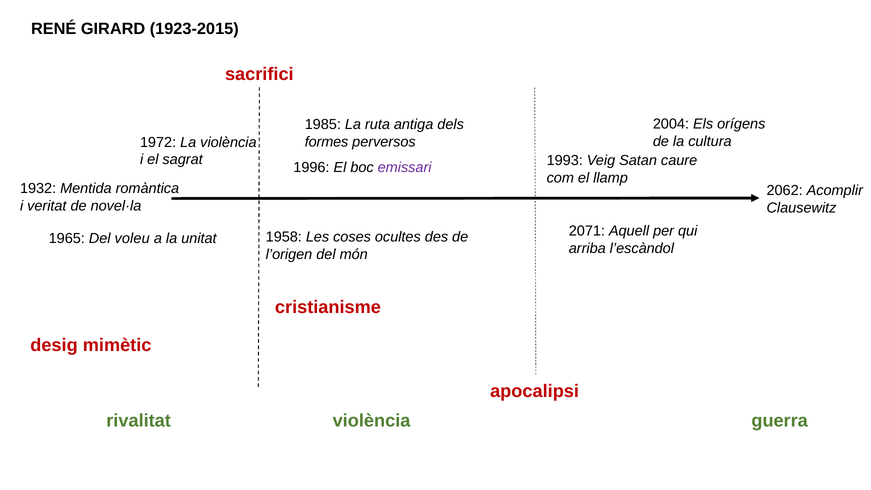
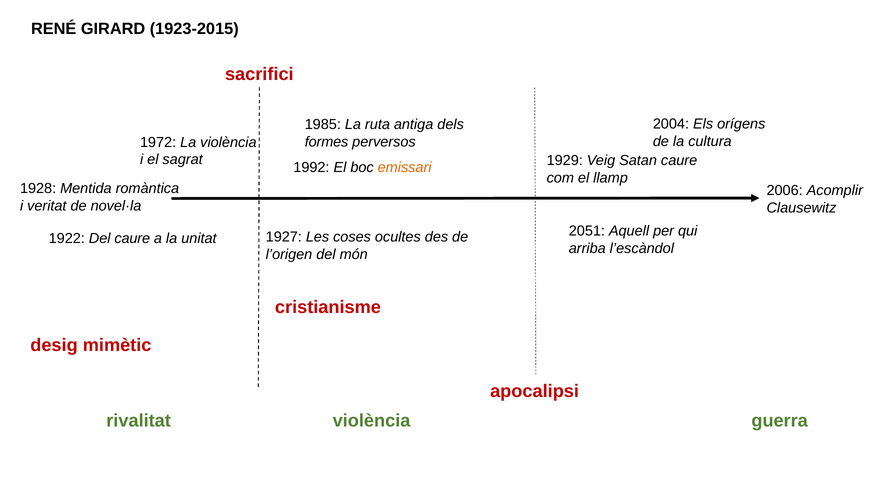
1993: 1993 -> 1929
1996: 1996 -> 1992
emissari colour: purple -> orange
1932: 1932 -> 1928
2062: 2062 -> 2006
2071: 2071 -> 2051
1965: 1965 -> 1922
Del voleu: voleu -> caure
1958: 1958 -> 1927
